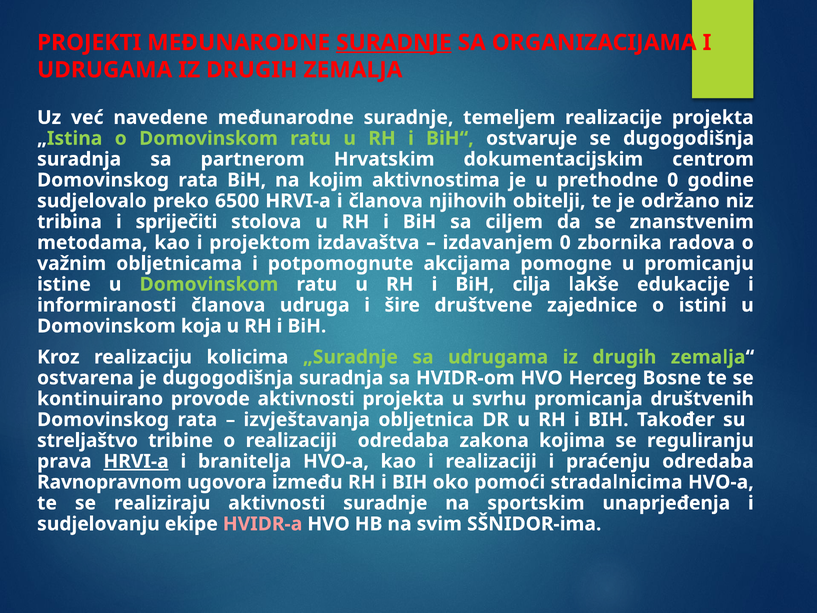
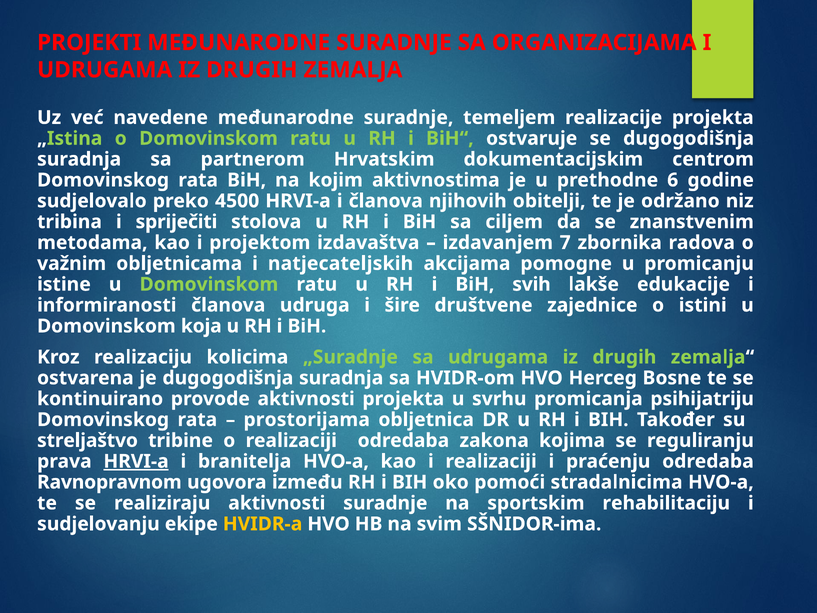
SURADNJE at (394, 43) underline: present -> none
prethodne 0: 0 -> 6
6500: 6500 -> 4500
izdavanjem 0: 0 -> 7
potpomognute: potpomognute -> natjecateljskih
cilja: cilja -> svih
društvenih: društvenih -> psihijatriju
izvještavanja: izvještavanja -> prostorijama
unaprjeđenja: unaprjeđenja -> rehabilitaciju
HVIDR-a colour: pink -> yellow
